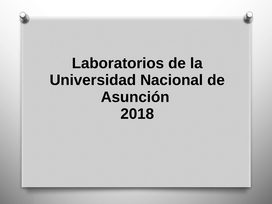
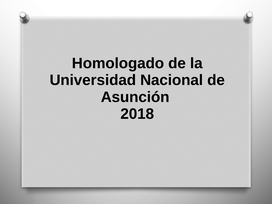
Laboratorios: Laboratorios -> Homologado
